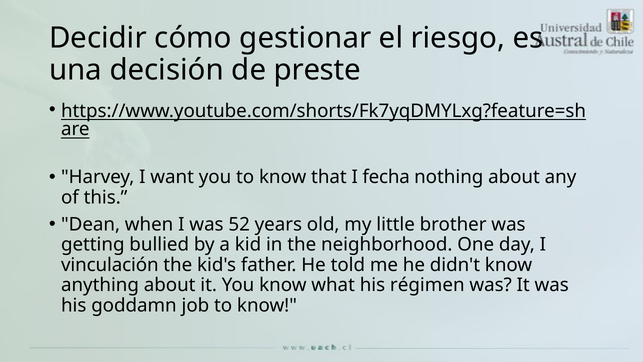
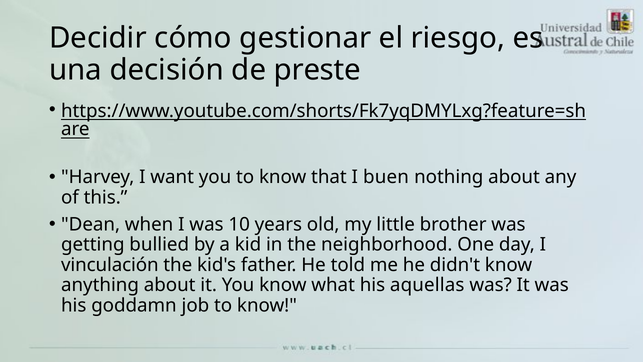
fecha: fecha -> buen
52: 52 -> 10
régimen: régimen -> aquellas
